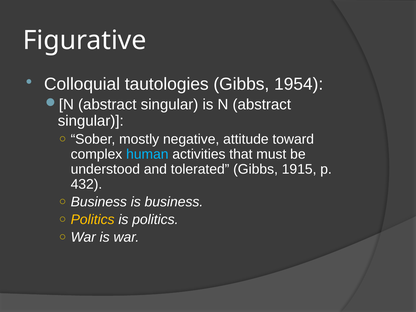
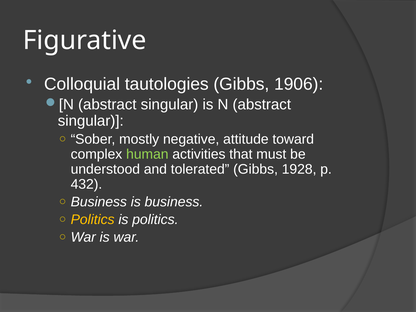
1954: 1954 -> 1906
human colour: light blue -> light green
1915: 1915 -> 1928
